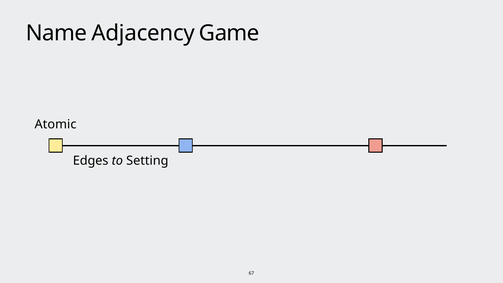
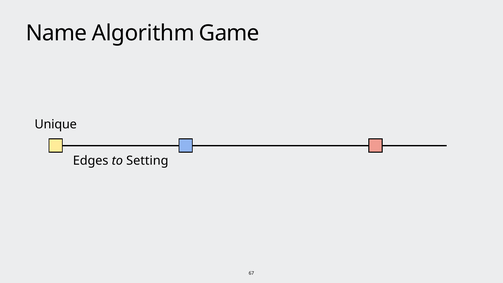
Adjacency: Adjacency -> Algorithm
Atomic: Atomic -> Unique
